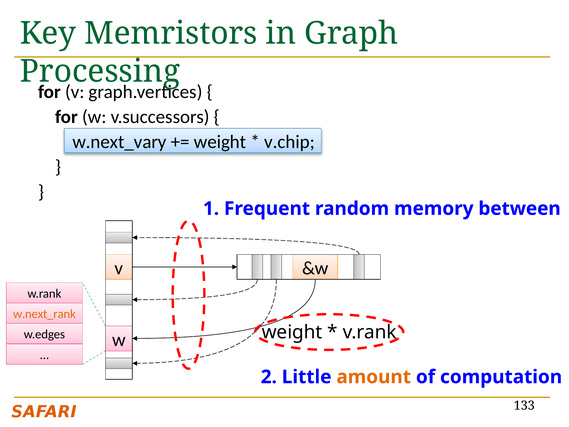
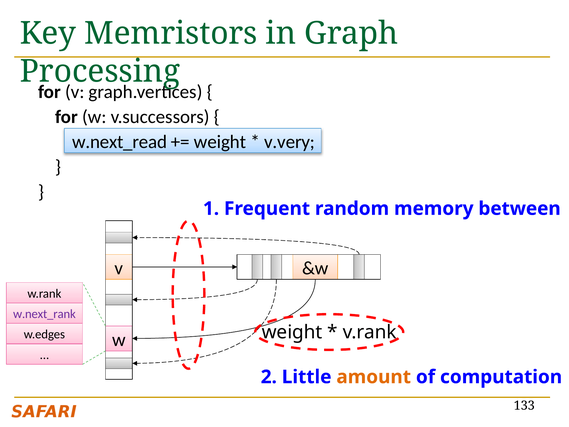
w.next_vary: w.next_vary -> w.next_read
v.chip: v.chip -> v.very
w.next_rank colour: orange -> purple
